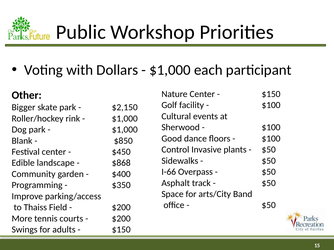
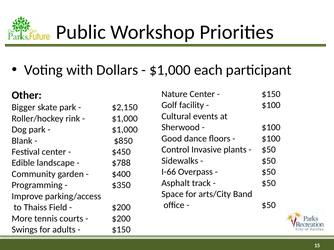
$868: $868 -> $788
